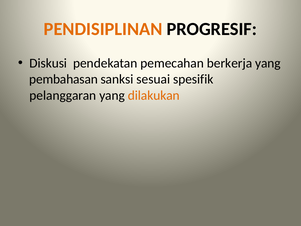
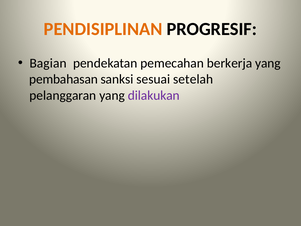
Diskusi: Diskusi -> Bagian
spesifik: spesifik -> setelah
dilakukan colour: orange -> purple
